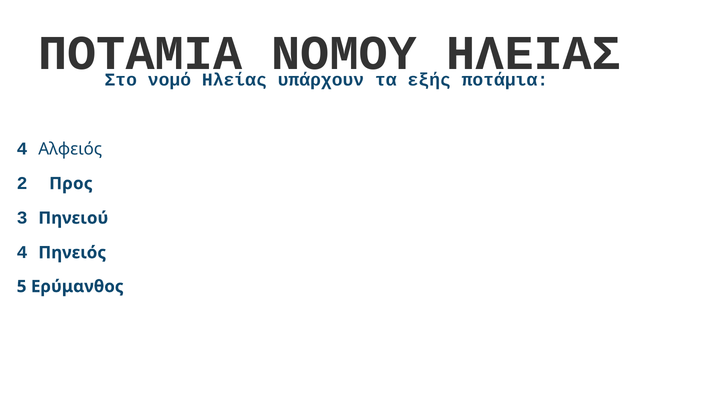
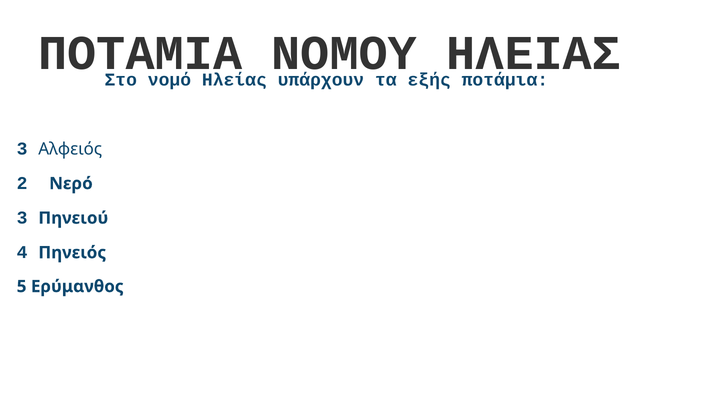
4 at (22, 149): 4 -> 3
Προς: Προς -> Νερό
